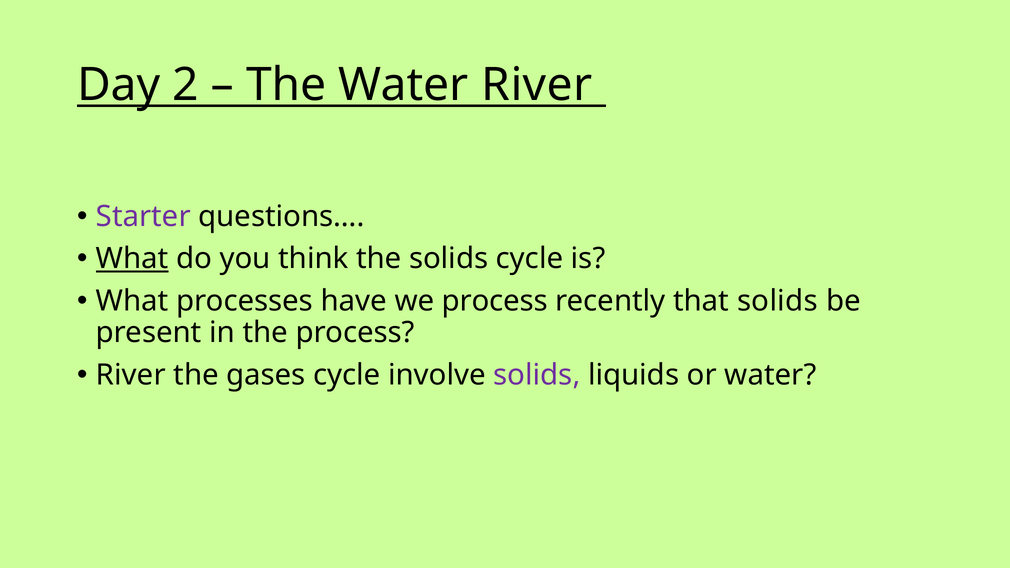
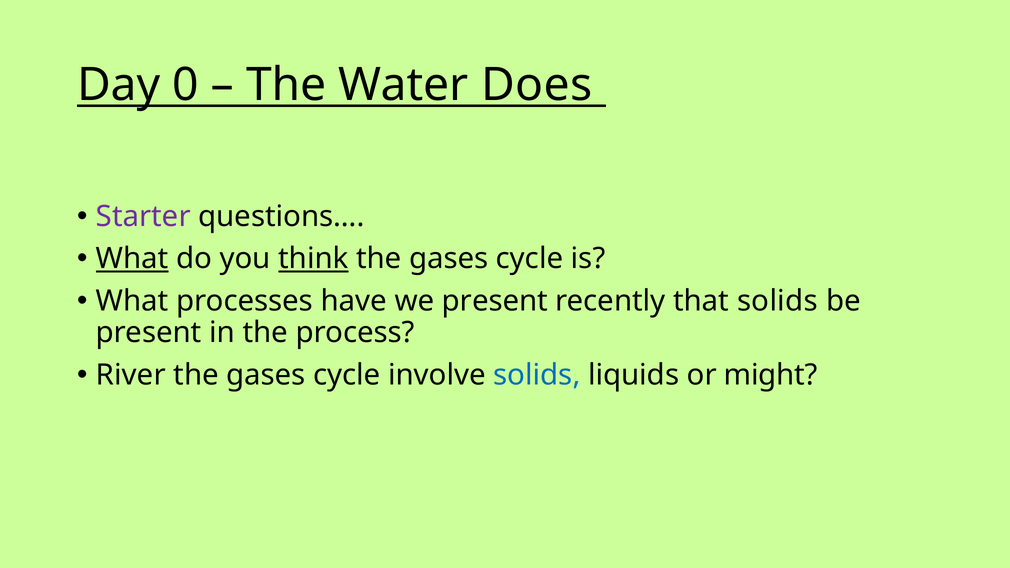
2: 2 -> 0
Water River: River -> Does
think underline: none -> present
solids at (449, 259): solids -> gases
we process: process -> present
solids at (537, 375) colour: purple -> blue
or water: water -> might
